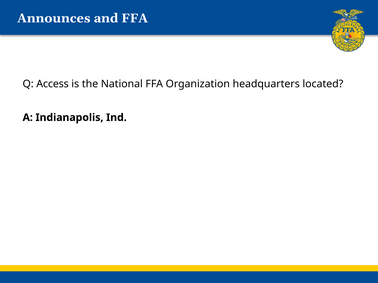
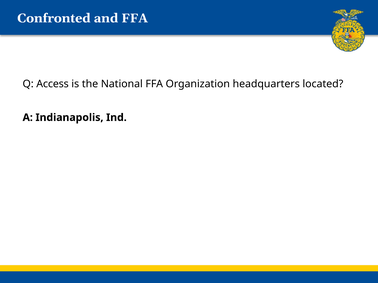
Announces: Announces -> Confronted
